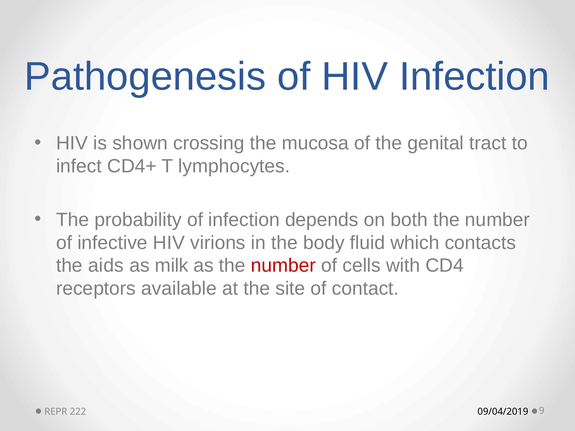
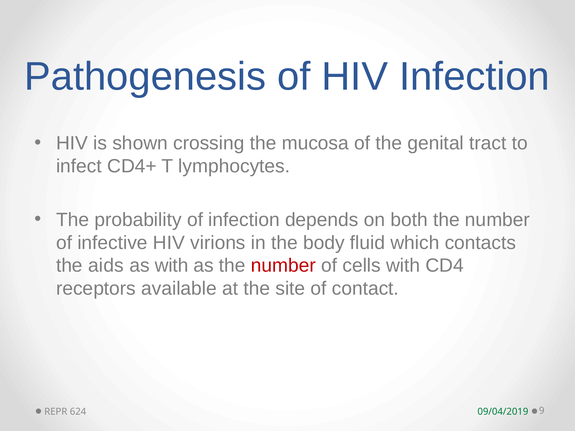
as milk: milk -> with
222: 222 -> 624
09/04/2019 colour: black -> green
